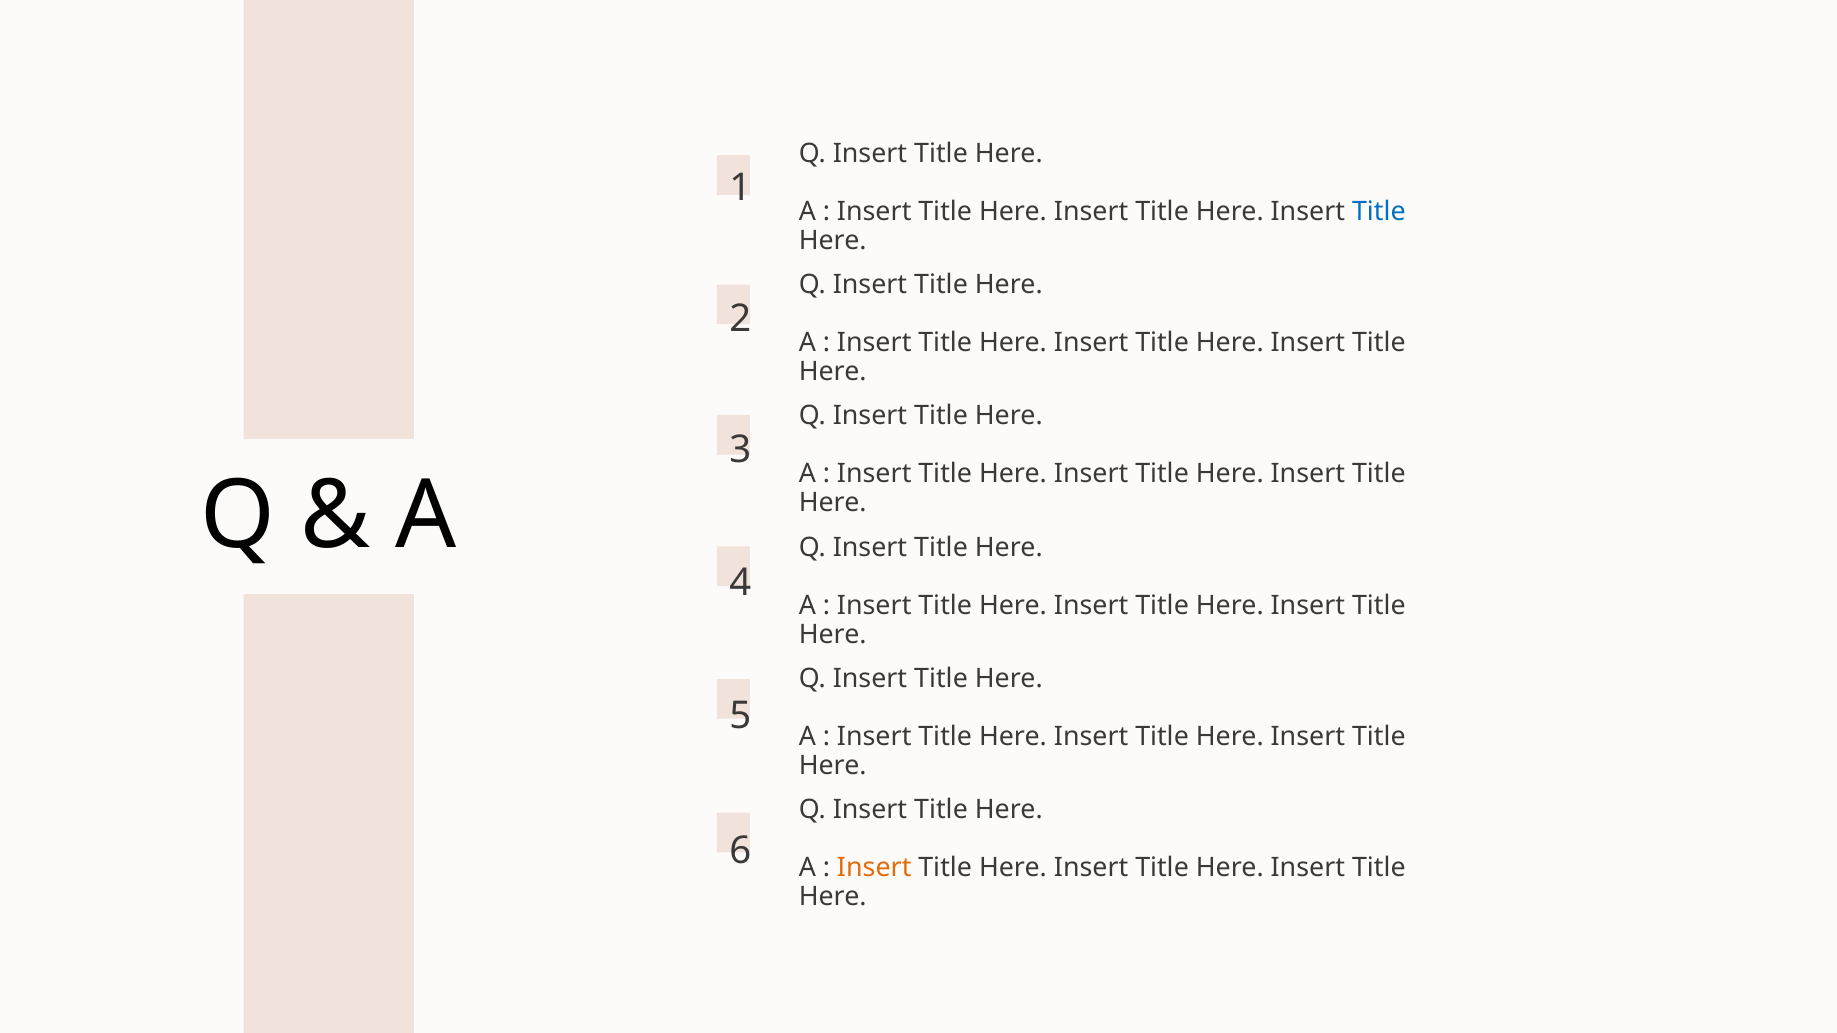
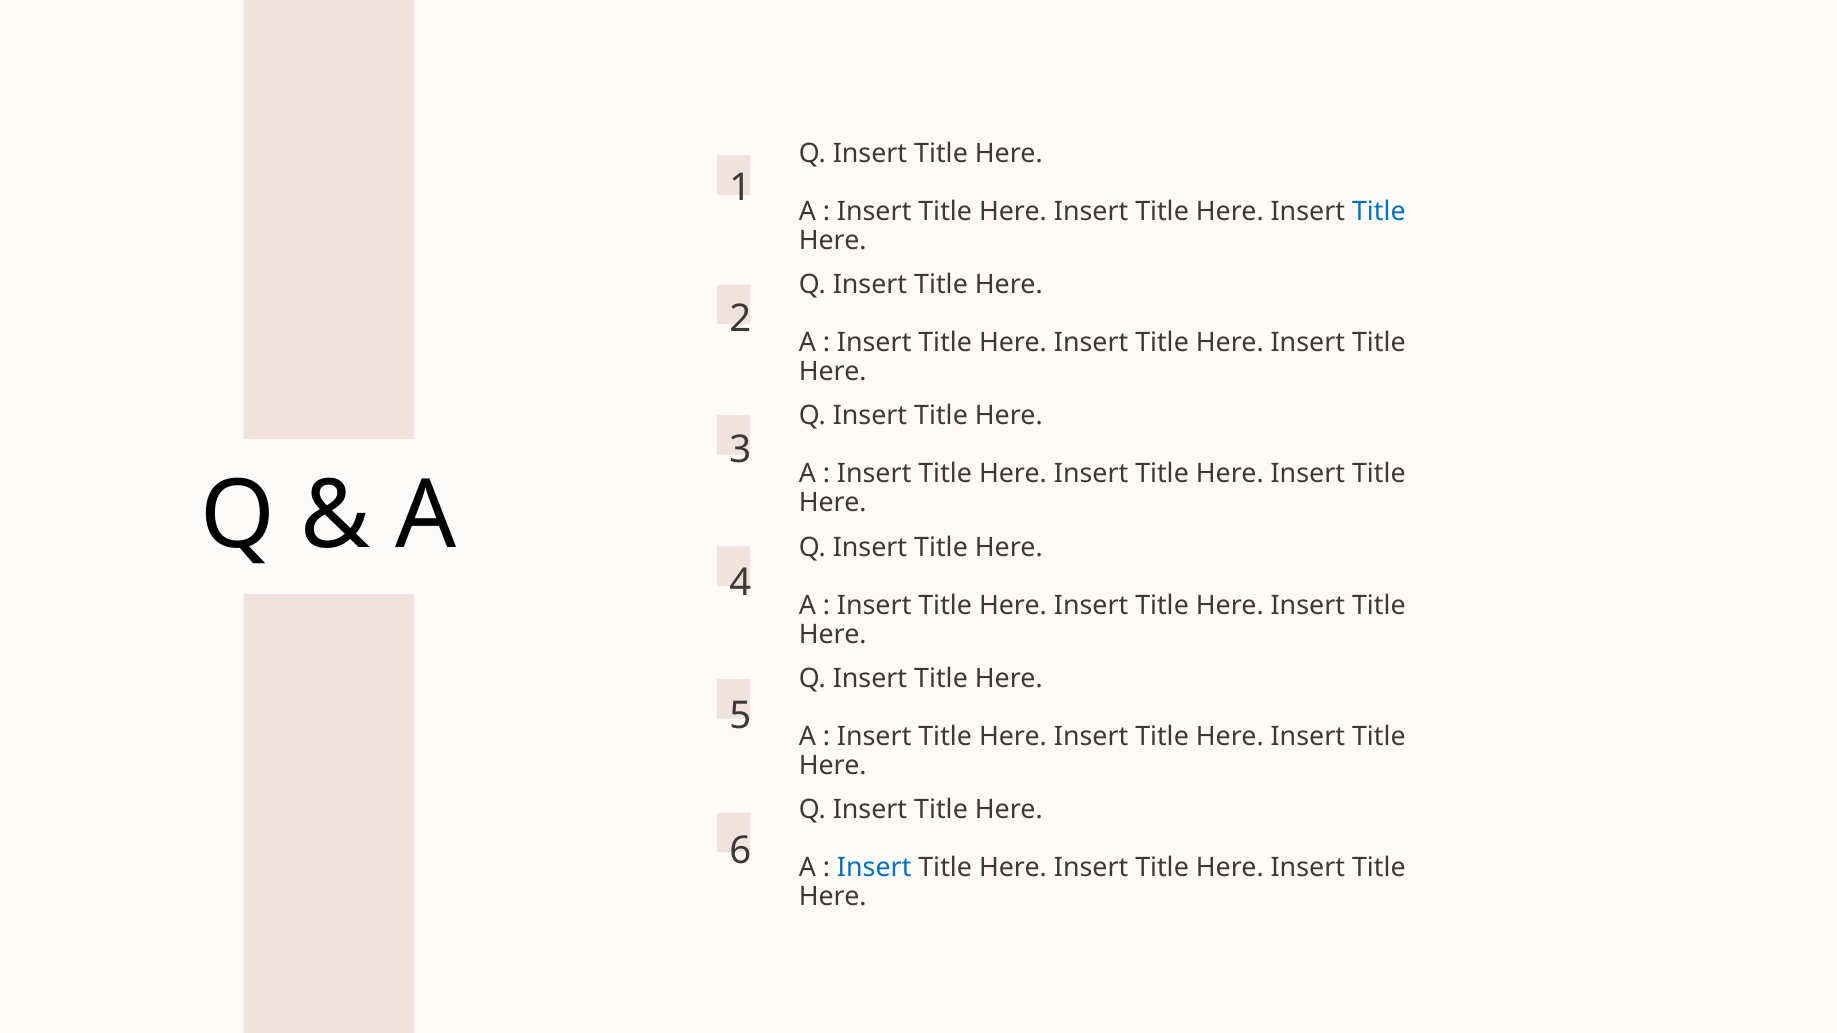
Insert at (874, 868) colour: orange -> blue
